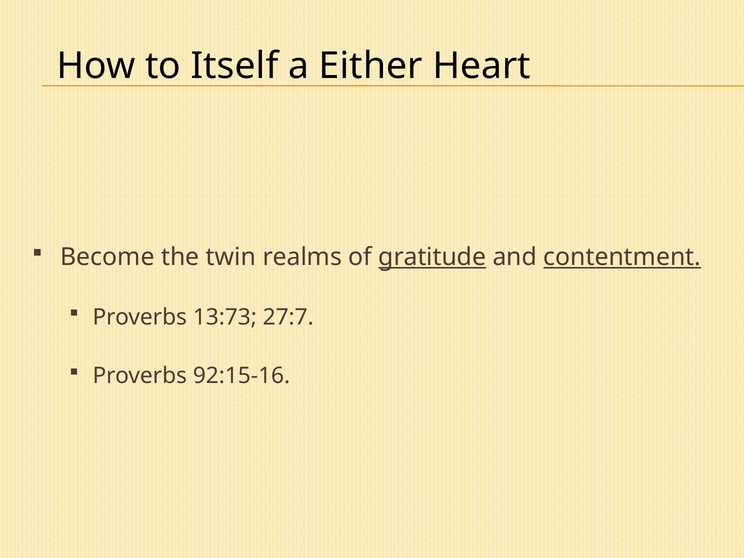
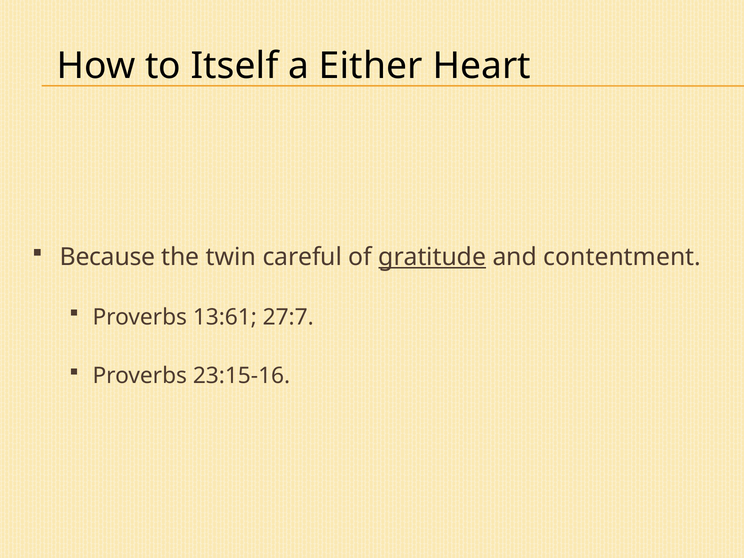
Become: Become -> Because
realms: realms -> careful
contentment underline: present -> none
13:73: 13:73 -> 13:61
92:15-16: 92:15-16 -> 23:15-16
